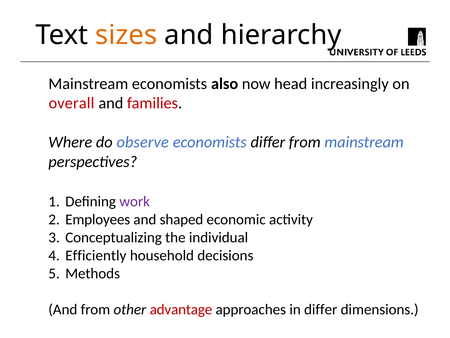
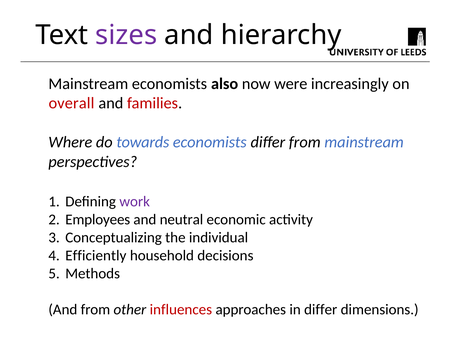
sizes colour: orange -> purple
head: head -> were
observe: observe -> towards
shaped: shaped -> neutral
advantage: advantage -> influences
